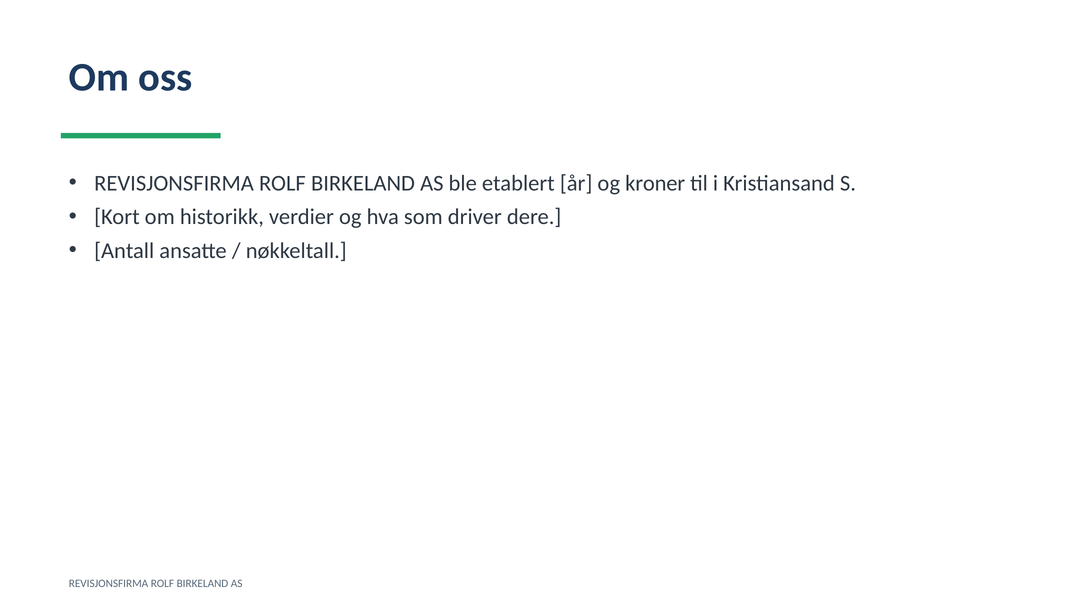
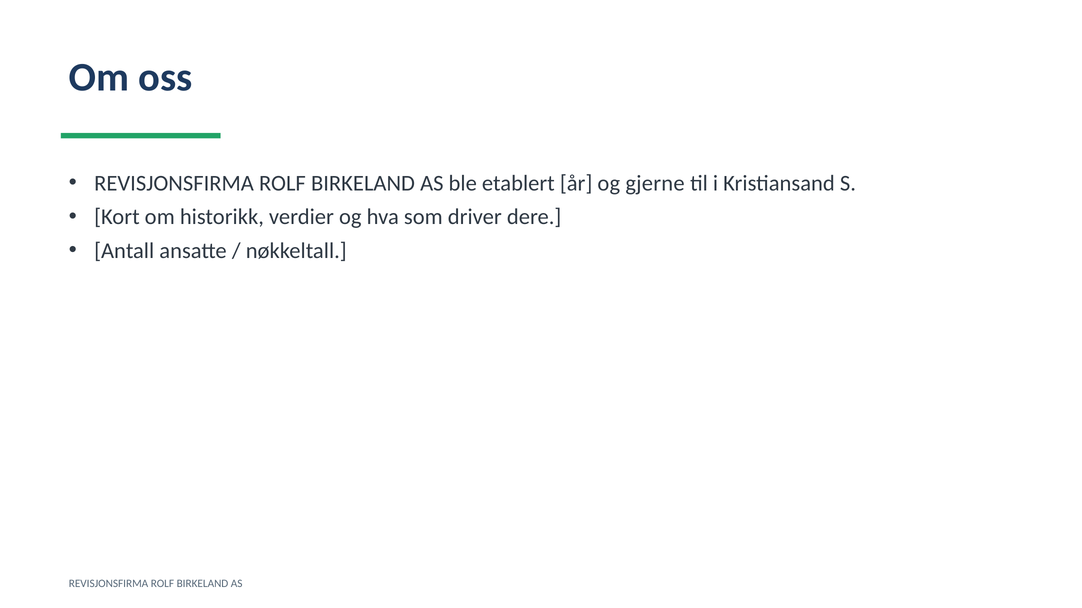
kroner: kroner -> gjerne
